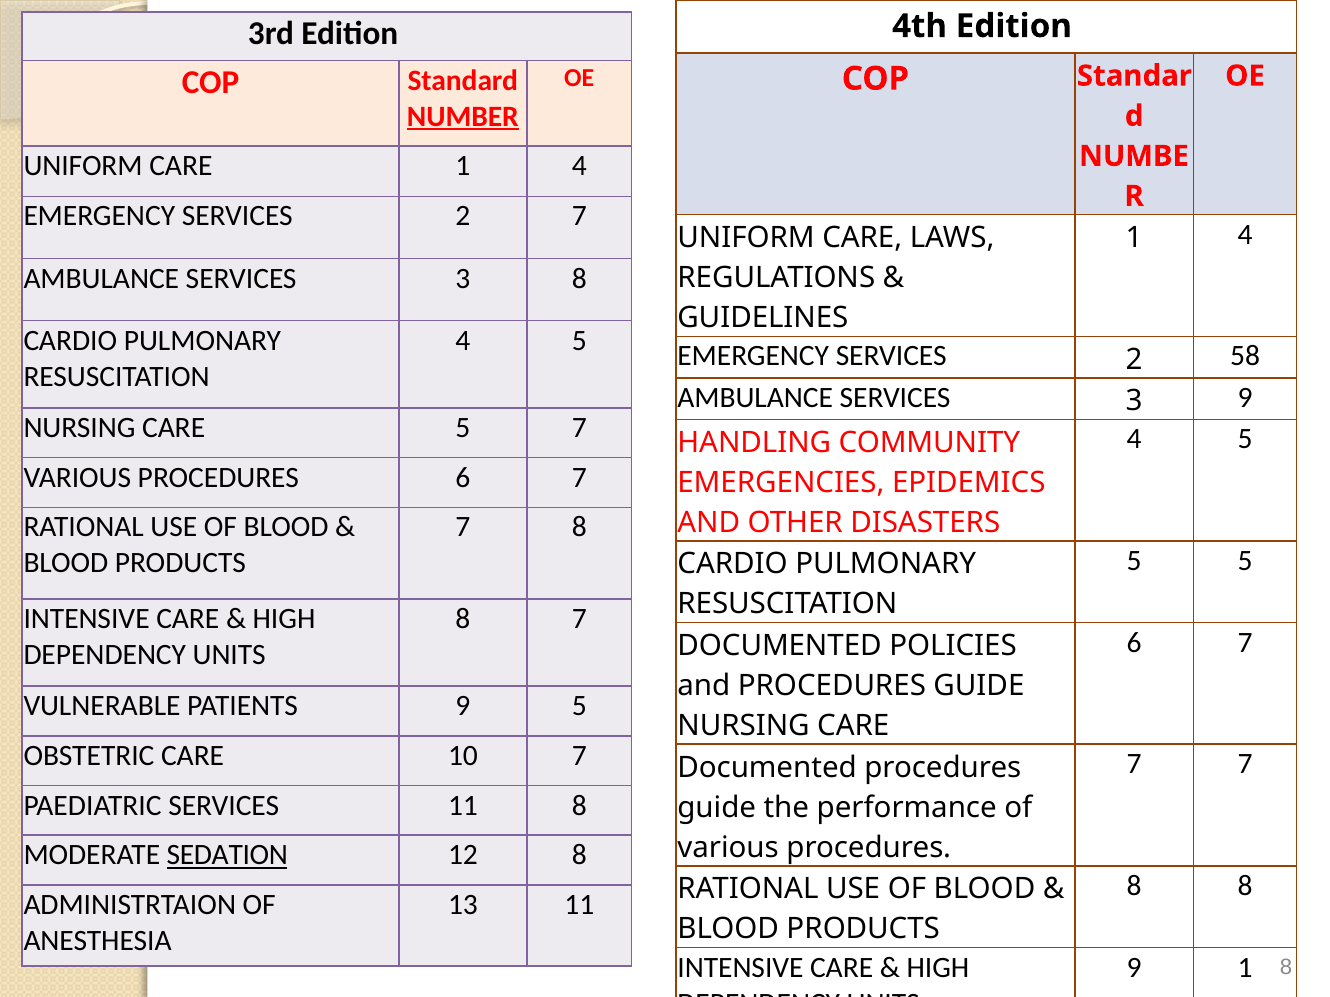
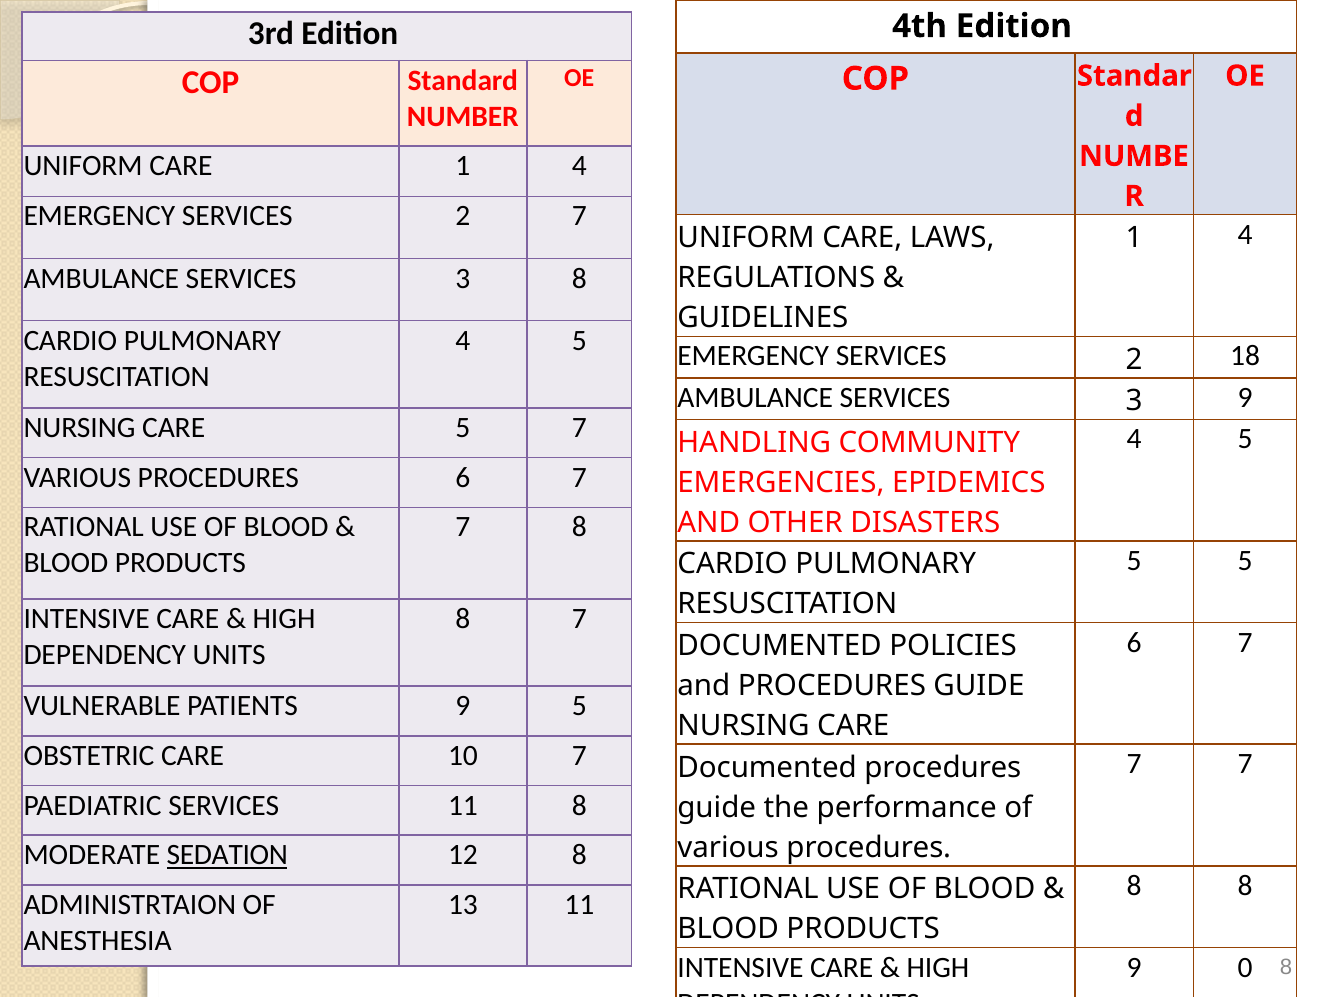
NUMBER underline: present -> none
58: 58 -> 18
9 1: 1 -> 0
